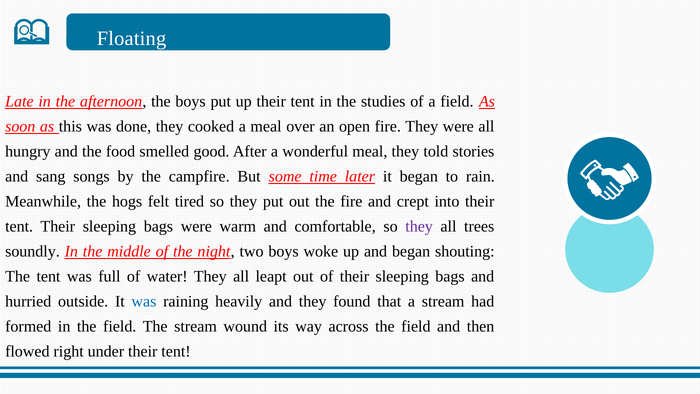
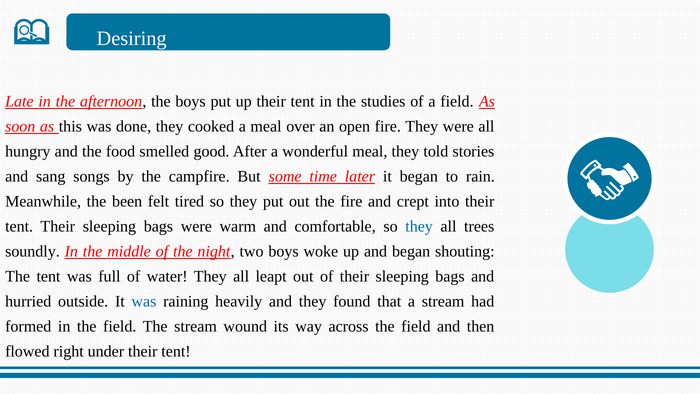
Floating: Floating -> Desiring
hogs: hogs -> been
they at (419, 226) colour: purple -> blue
